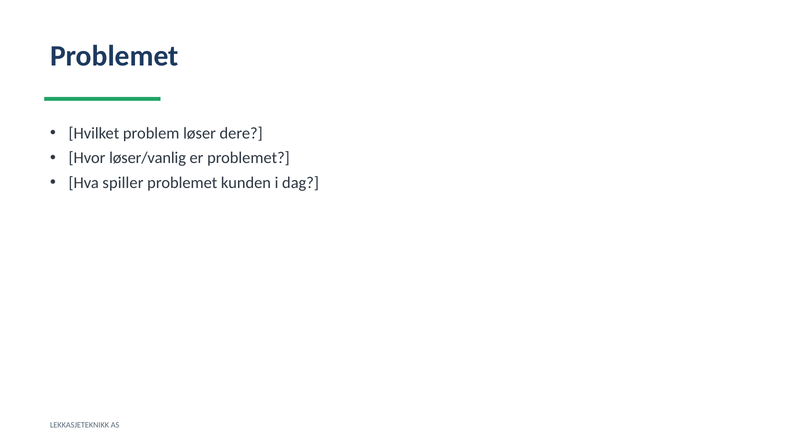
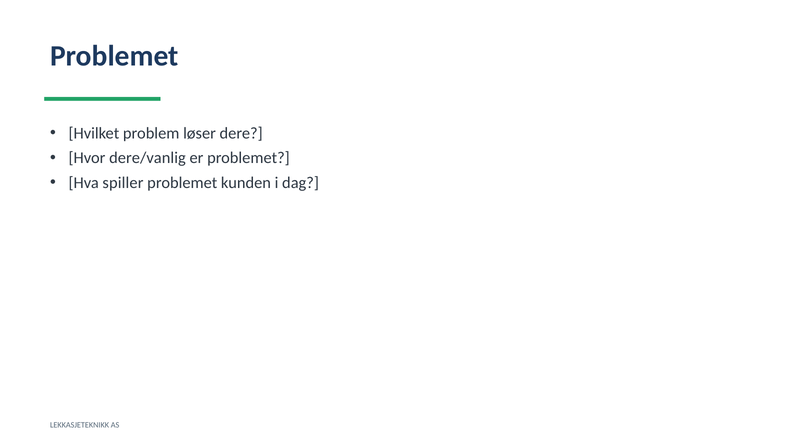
løser/vanlig: løser/vanlig -> dere/vanlig
